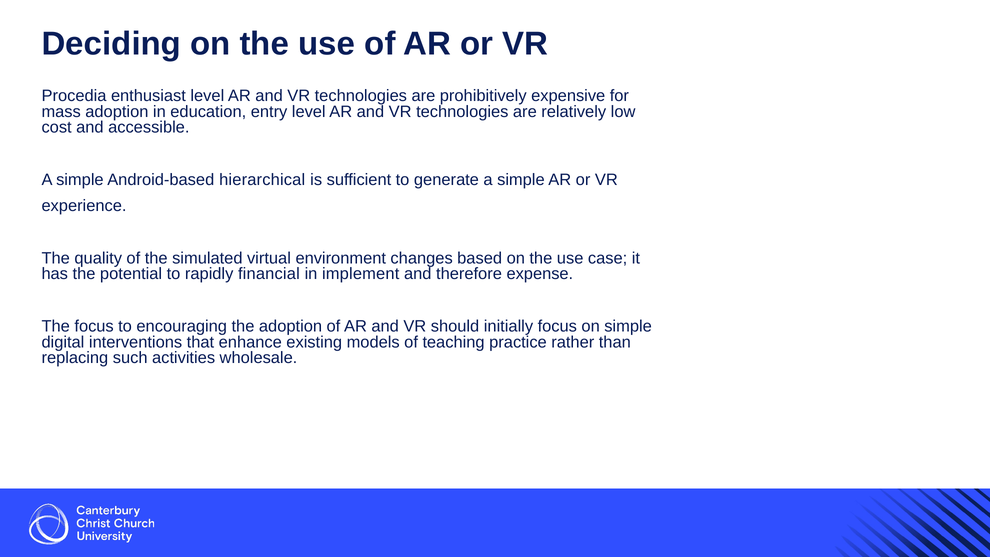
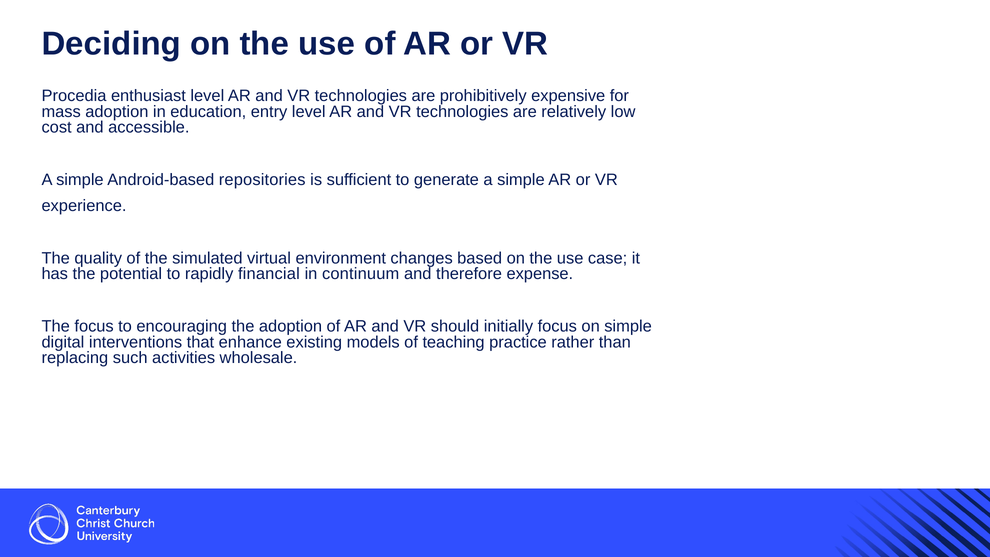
hierarchical: hierarchical -> repositories
implement: implement -> continuum
